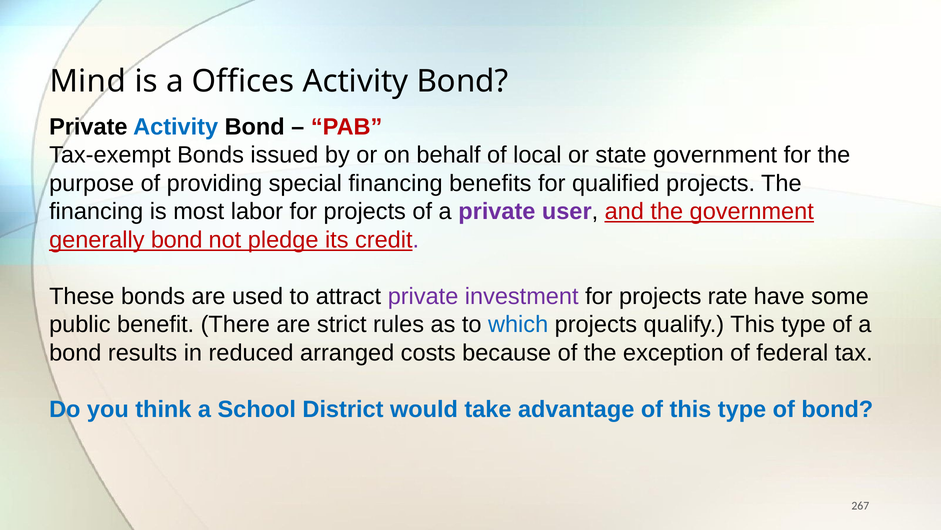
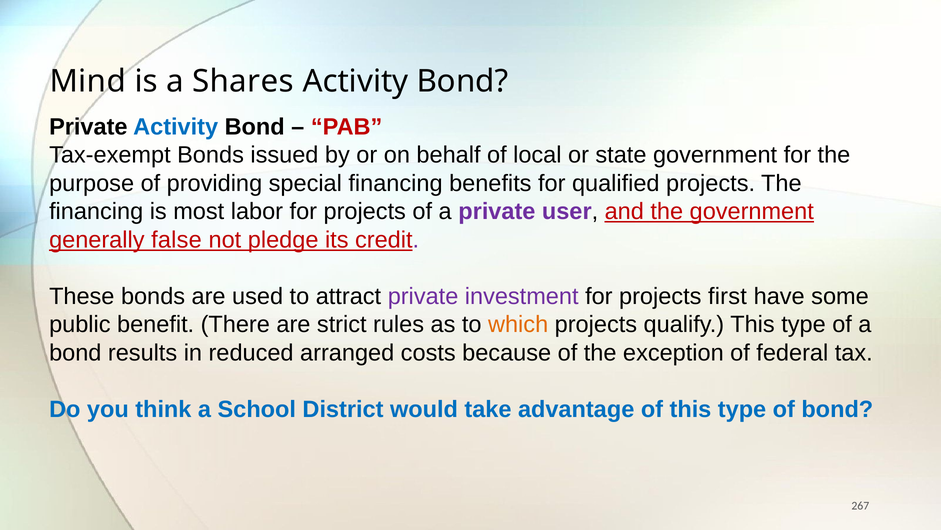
Offices: Offices -> Shares
generally bond: bond -> false
rate: rate -> first
which colour: blue -> orange
